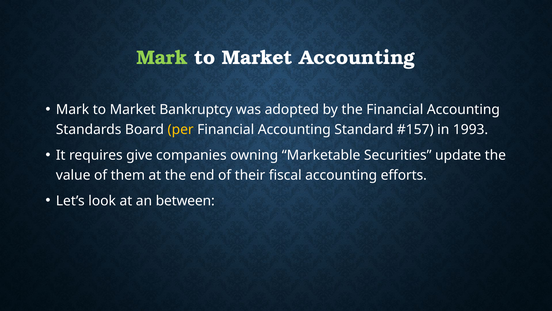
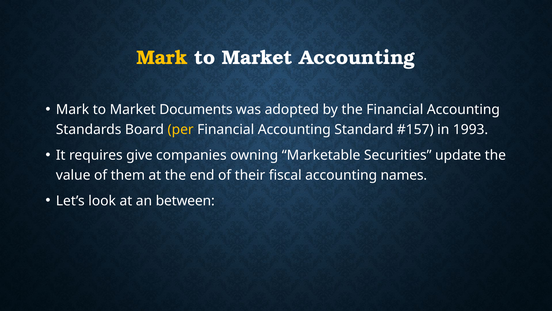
Mark at (162, 57) colour: light green -> yellow
Bankruptcy: Bankruptcy -> Documents
efforts: efforts -> names
